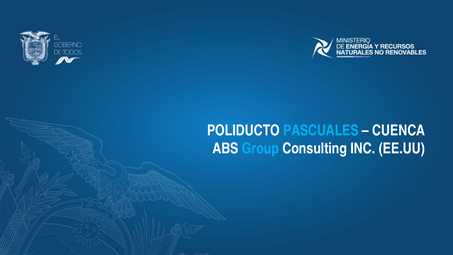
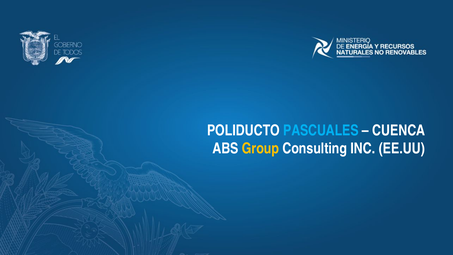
Group colour: light blue -> yellow
